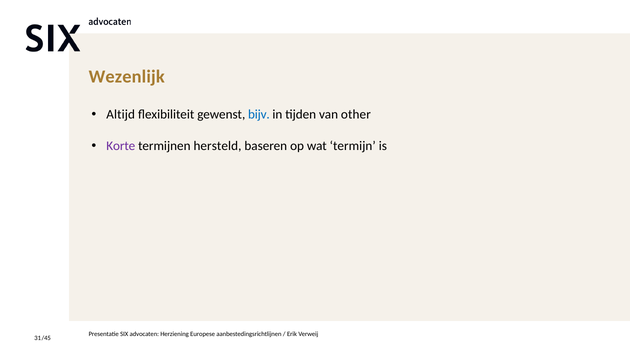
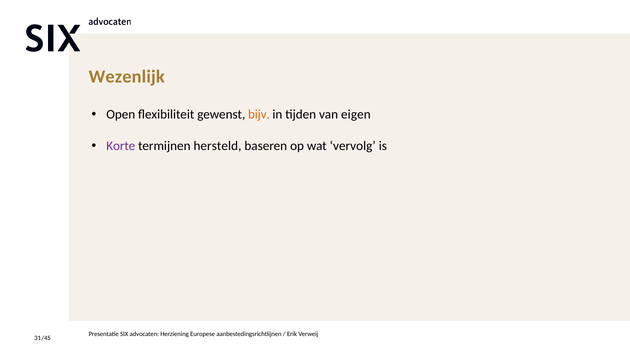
Altijd: Altijd -> Open
bijv colour: blue -> orange
other: other -> eigen
termijn: termijn -> vervolg
